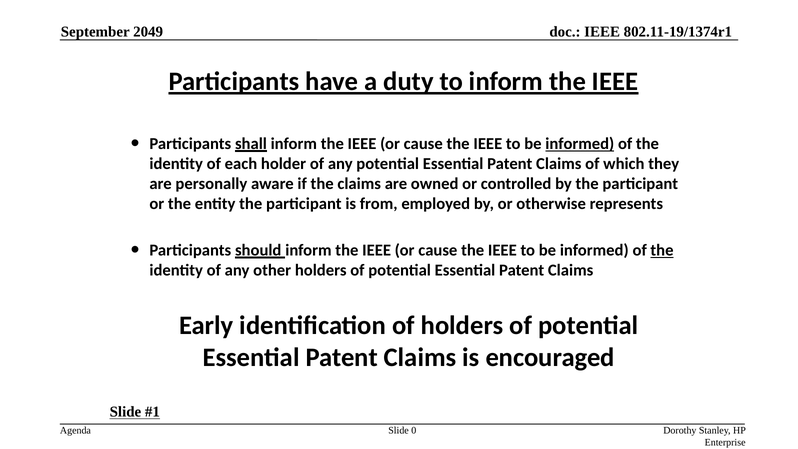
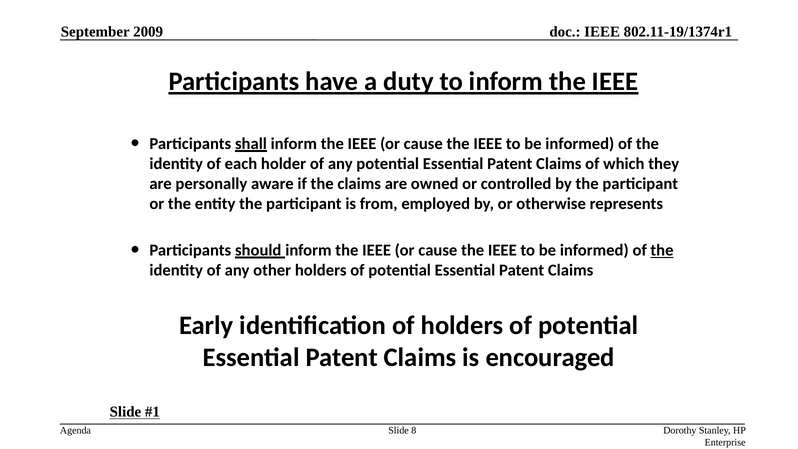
2049: 2049 -> 2009
informed at (580, 144) underline: present -> none
0: 0 -> 8
